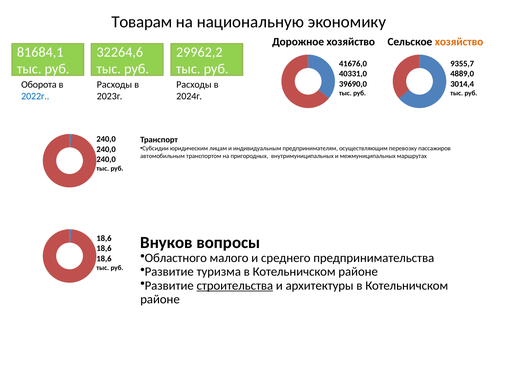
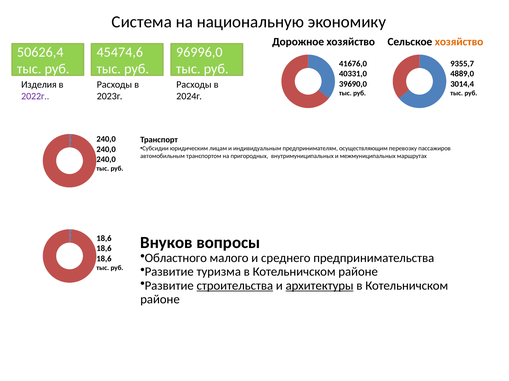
Товарам: Товарам -> Система
81684,1: 81684,1 -> 50626,4
32264,6: 32264,6 -> 45474,6
29962,2: 29962,2 -> 96996,0
Оборота: Оборота -> Изделия
2022г colour: blue -> purple
архитектуры underline: none -> present
